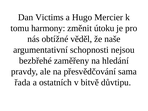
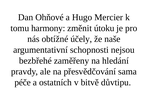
Victims: Victims -> Ohňové
věděl: věděl -> účely
řada: řada -> péče
